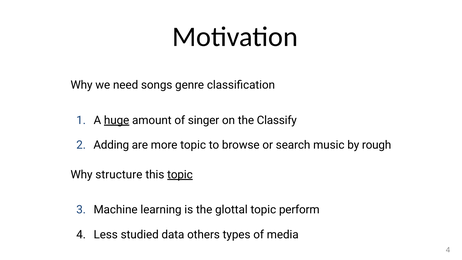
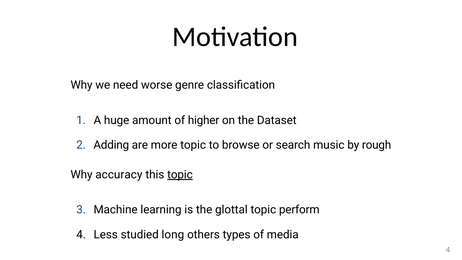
songs: songs -> worse
huge underline: present -> none
singer: singer -> higher
Classify: Classify -> Dataset
structure: structure -> accuracy
data: data -> long
